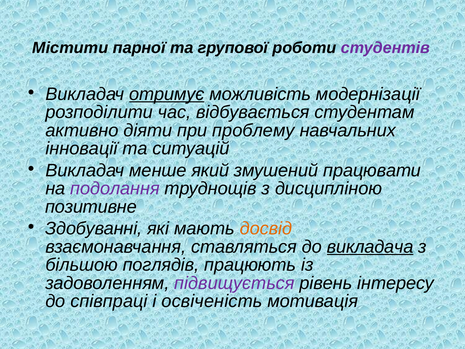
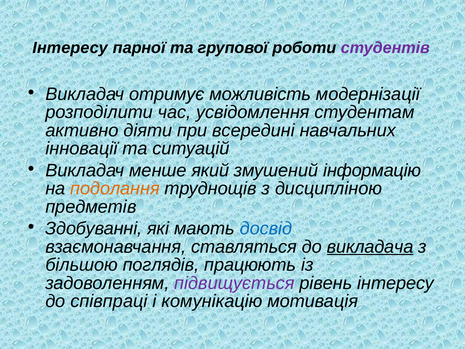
Містити at (70, 48): Містити -> Інтересу
отримує underline: present -> none
відбувається: відбувається -> усвідомлення
проблему: проблему -> всередині
працювати: працювати -> інформацію
подолання colour: purple -> orange
позитивне: позитивне -> предметів
досвід colour: orange -> blue
освіченість: освіченість -> комунікацію
